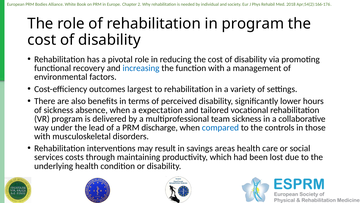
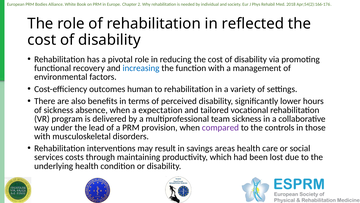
in program: program -> reflected
largest: largest -> human
discharge: discharge -> provision
compared colour: blue -> purple
